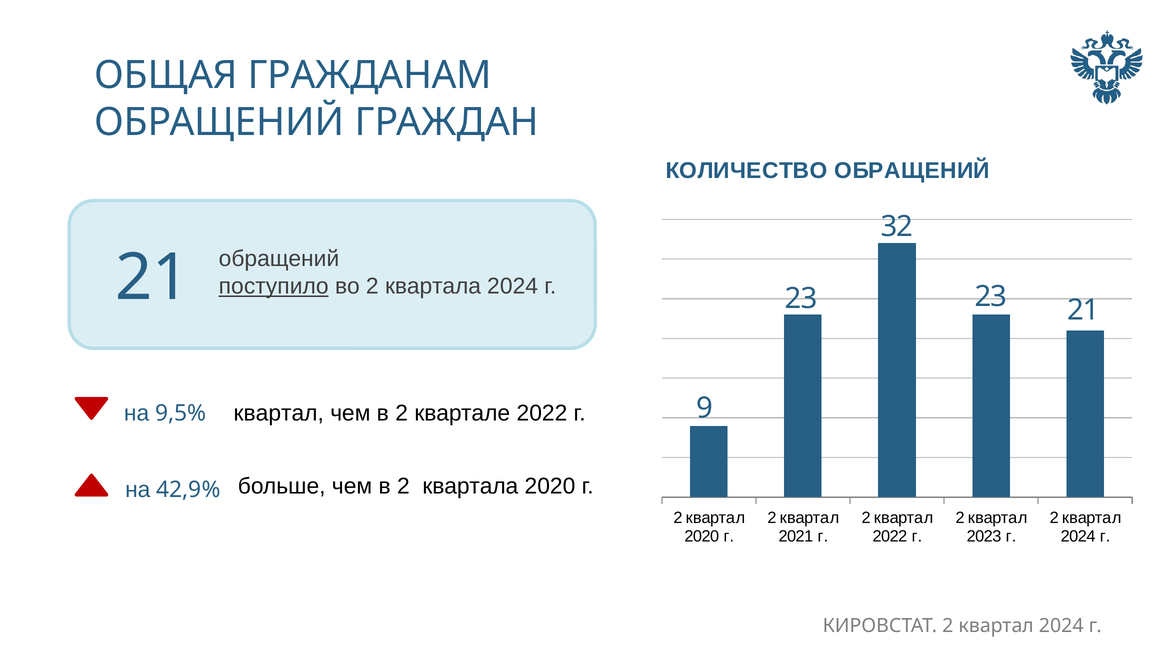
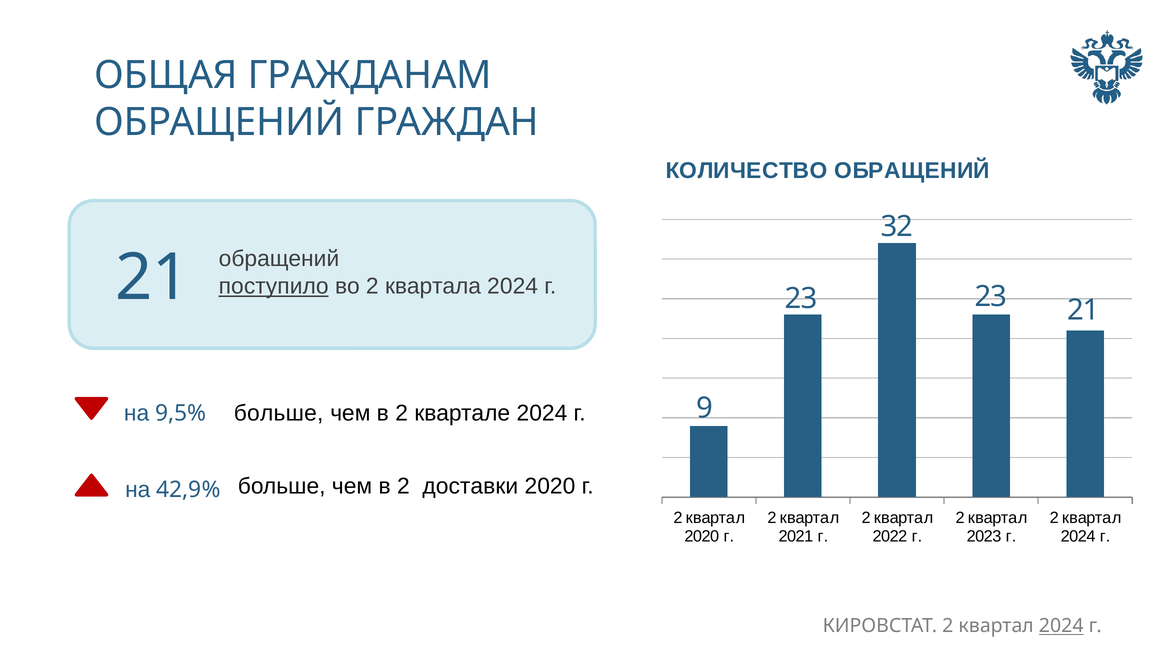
квартал at (279, 413): квартал -> больше
квартале 2022: 2022 -> 2024
в 2 квартала: квартала -> доставки
2024 at (1061, 626) underline: none -> present
